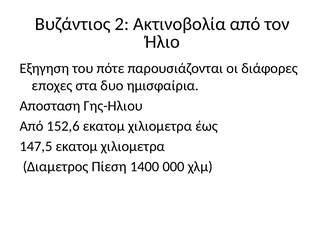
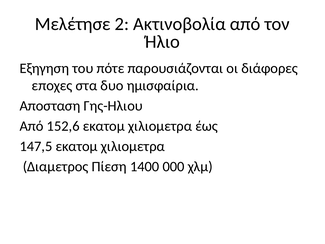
Βυζάντιος: Βυζάντιος -> Μελέτησε
